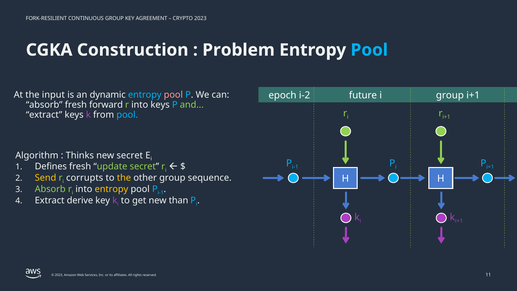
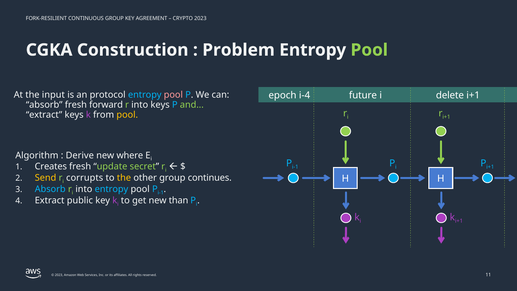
Pool at (369, 50) colour: light blue -> light green
dynamic: dynamic -> protocol
i-2: i-2 -> i-4
group at (450, 95): group -> delete
pool at (127, 115) colour: light blue -> yellow
Thinks: Thinks -> Derive
new secret: secret -> where
Defines: Defines -> Creates
sequence: sequence -> continues
Absorb at (50, 189) colour: light green -> light blue
entropy at (111, 189) colour: yellow -> light blue
derive: derive -> public
